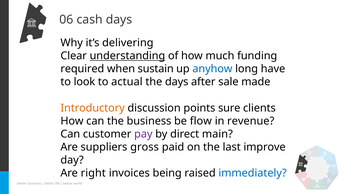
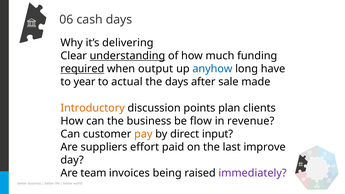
required underline: none -> present
sustain: sustain -> output
look: look -> year
sure: sure -> plan
pay colour: purple -> orange
main: main -> input
gross: gross -> effort
right: right -> team
immediately colour: blue -> purple
